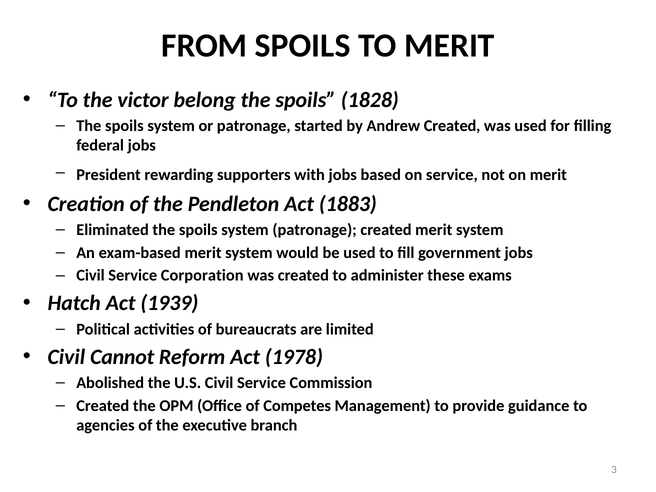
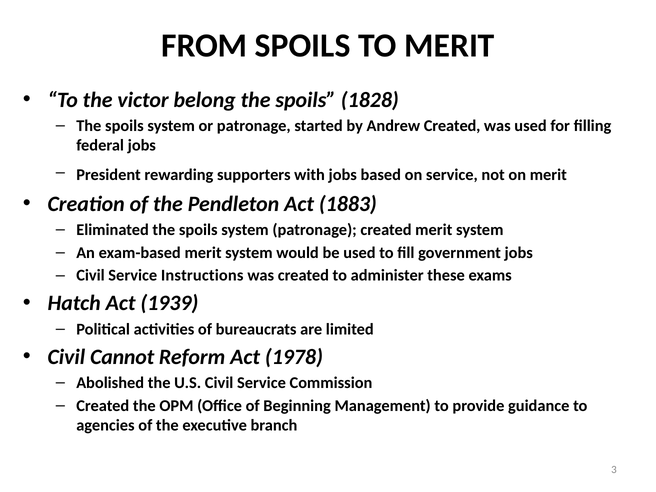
Corporation: Corporation -> Instructions
Competes: Competes -> Beginning
